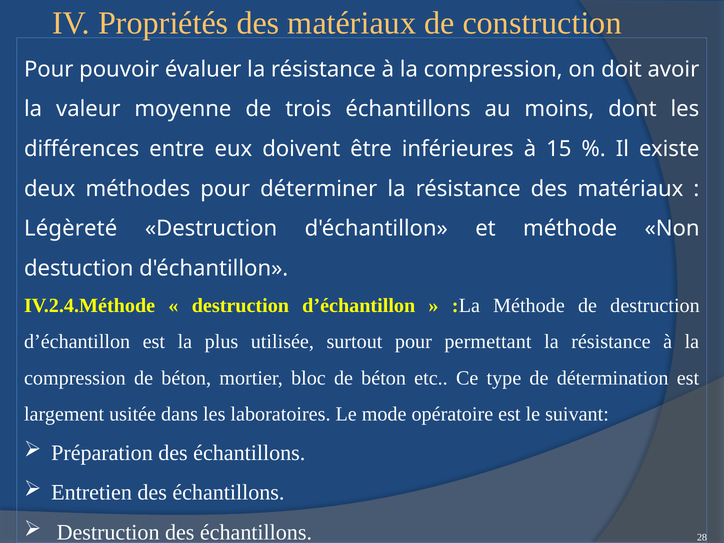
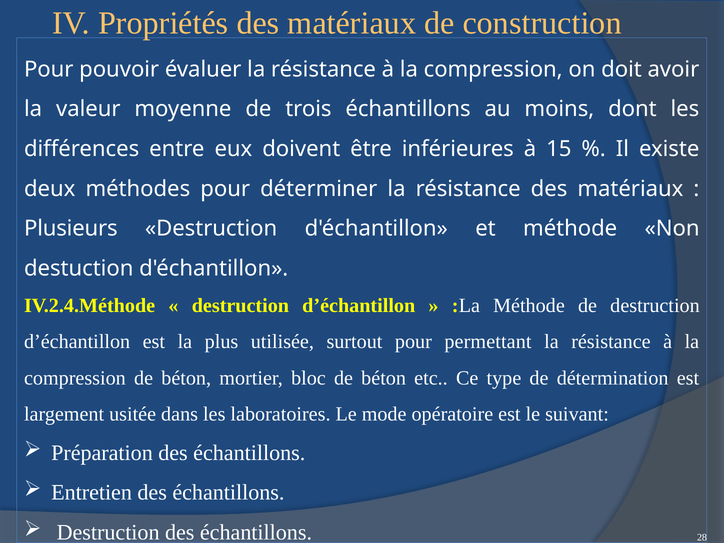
Légèreté: Légèreté -> Plusieurs
